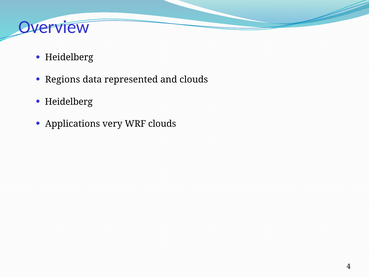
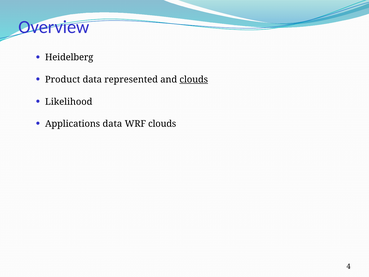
Regions: Regions -> Product
clouds at (194, 79) underline: none -> present
Heidelberg at (69, 102): Heidelberg -> Likelihood
Applications very: very -> data
